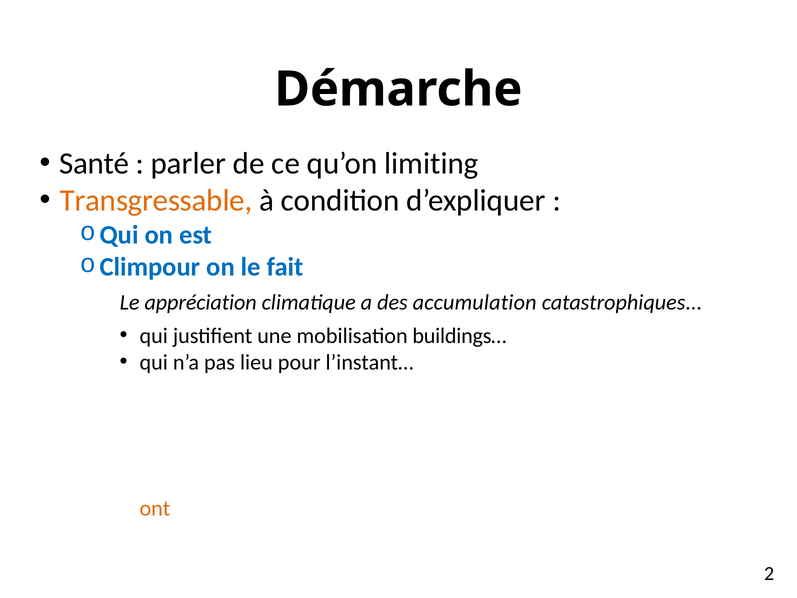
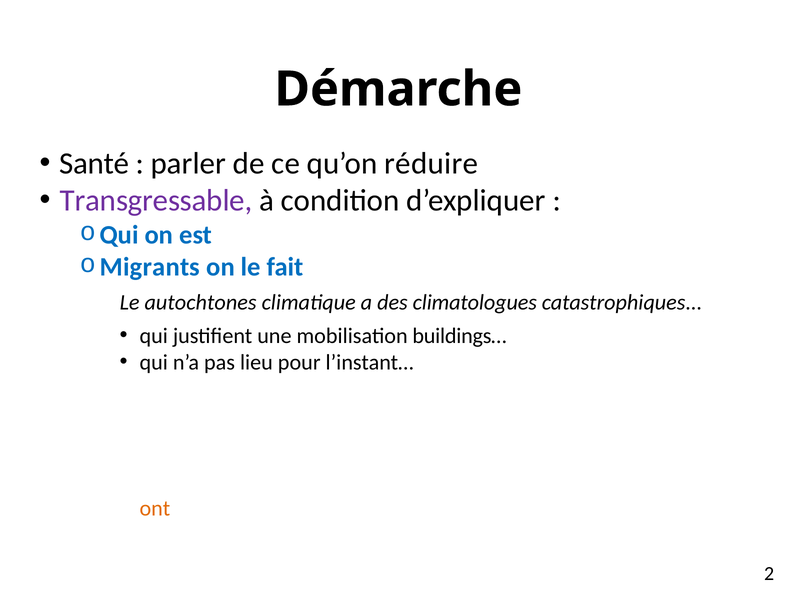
limiting: limiting -> réduire
Transgressable colour: orange -> purple
Climpour: Climpour -> Migrants
appréciation: appréciation -> autochtones
des accumulation: accumulation -> climatologues
